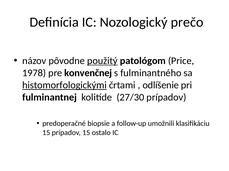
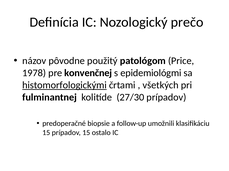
použitý underline: present -> none
fulminantného: fulminantného -> epidemiológmi
odlíšenie: odlíšenie -> všetkých
